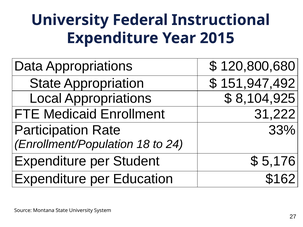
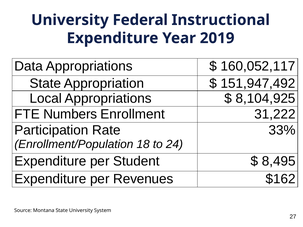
2015: 2015 -> 2019
120,800,680: 120,800,680 -> 160,052,117
Medicaid: Medicaid -> Numbers
5,176: 5,176 -> 8,495
Education: Education -> Revenues
